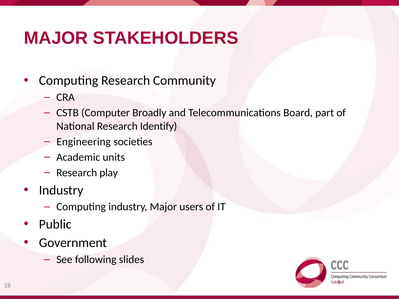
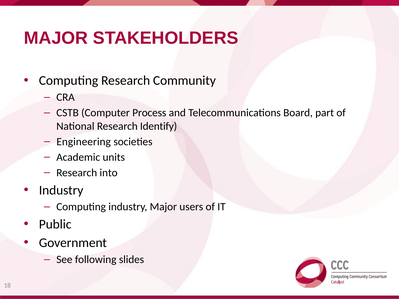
Broadly: Broadly -> Process
play: play -> into
